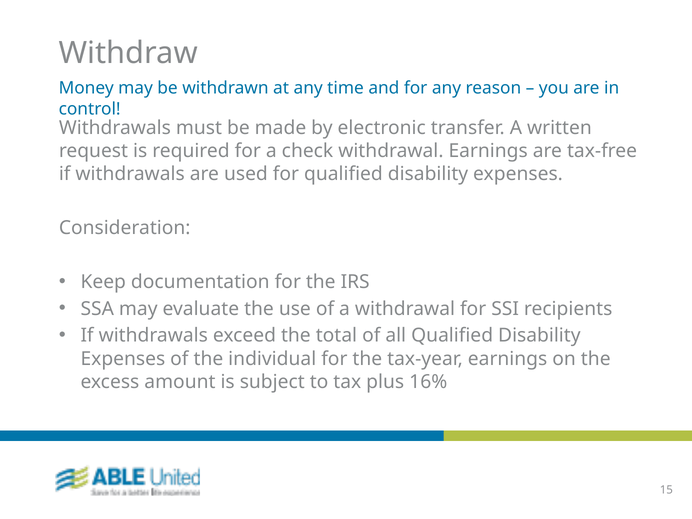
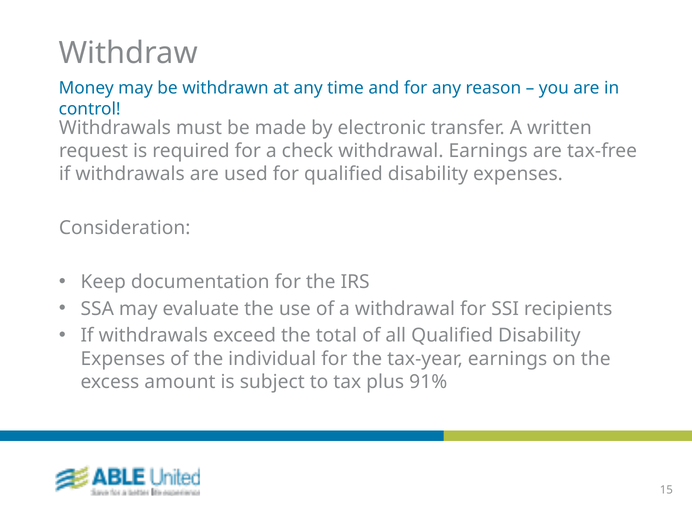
16%: 16% -> 91%
